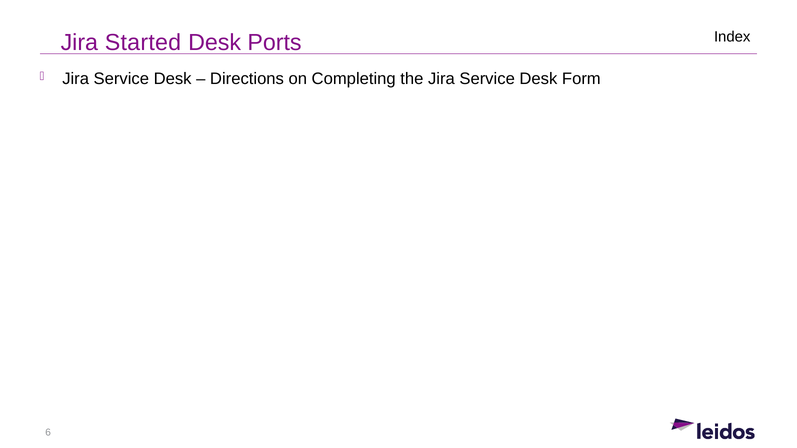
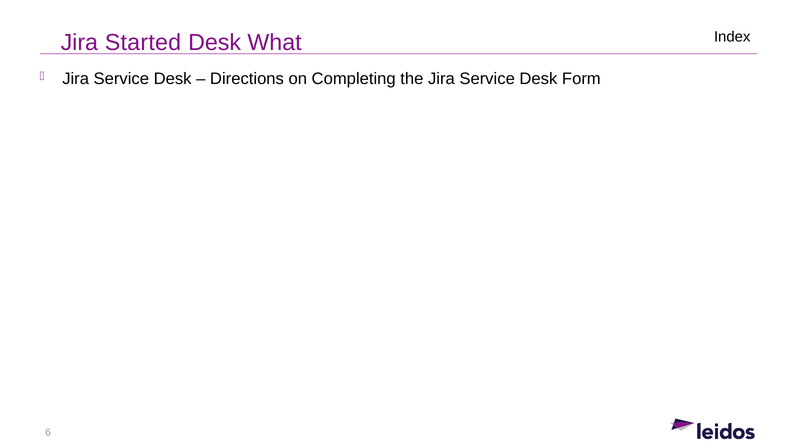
Ports: Ports -> What
